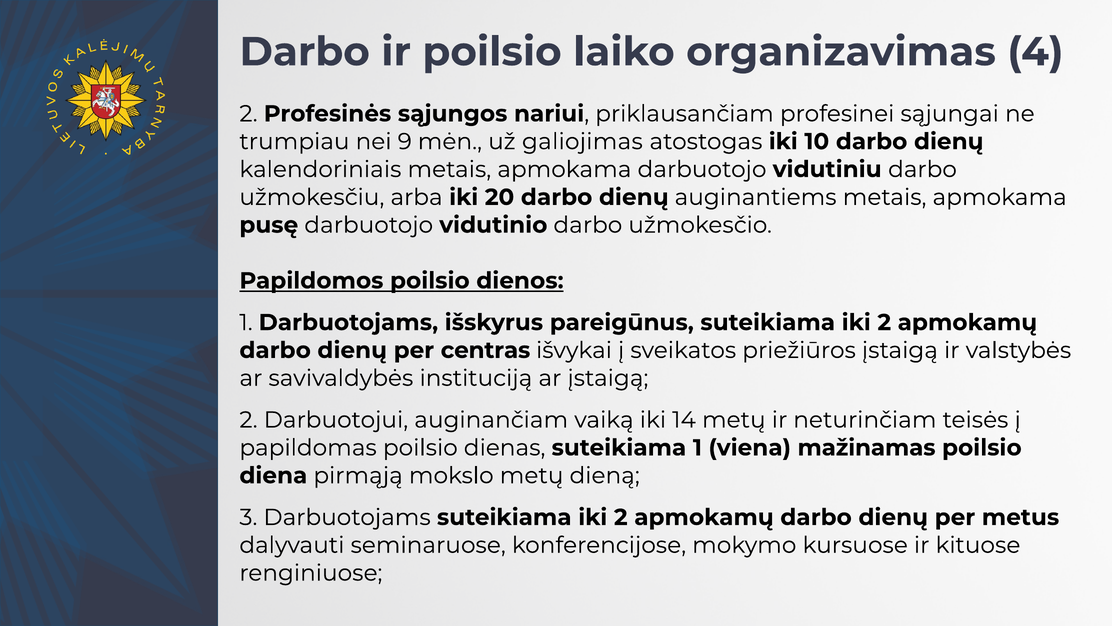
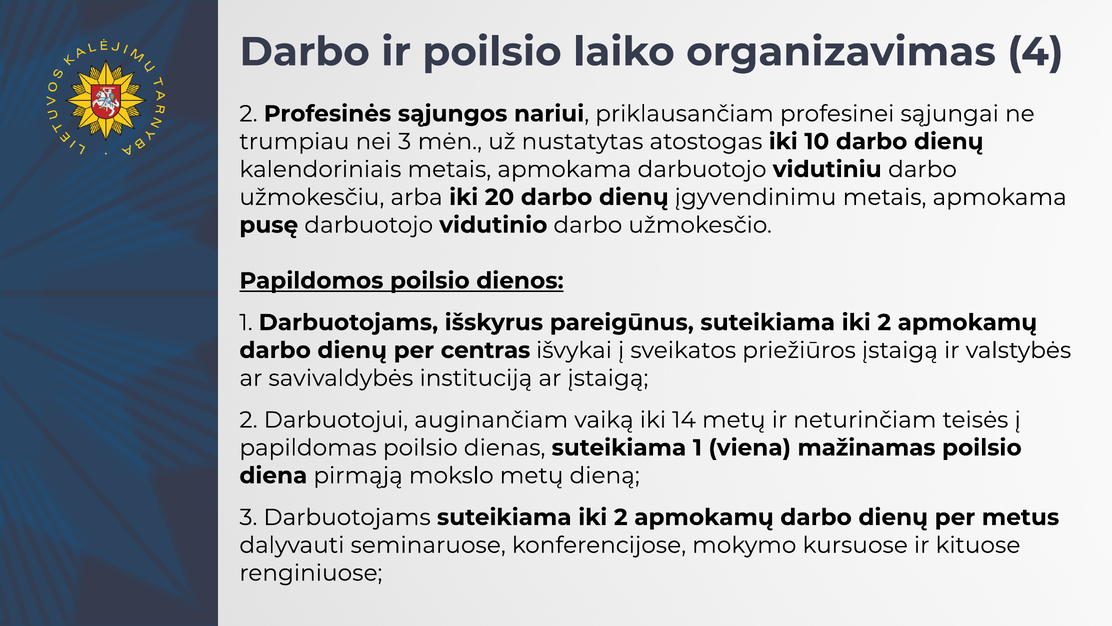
nei 9: 9 -> 3
galiojimas: galiojimas -> nustatytas
auginantiems: auginantiems -> įgyvendinimu
